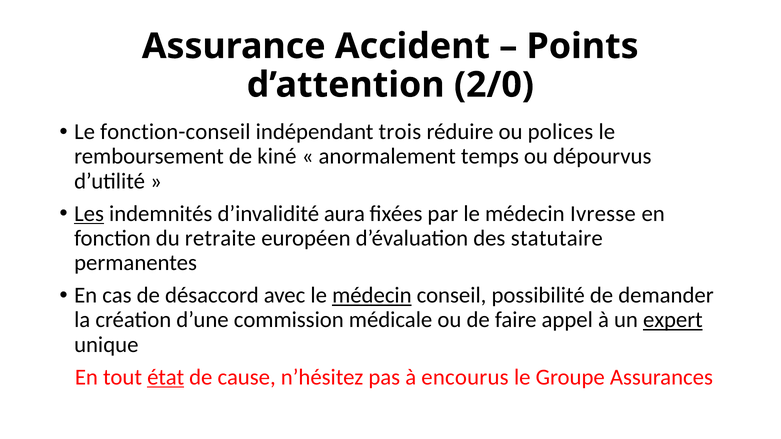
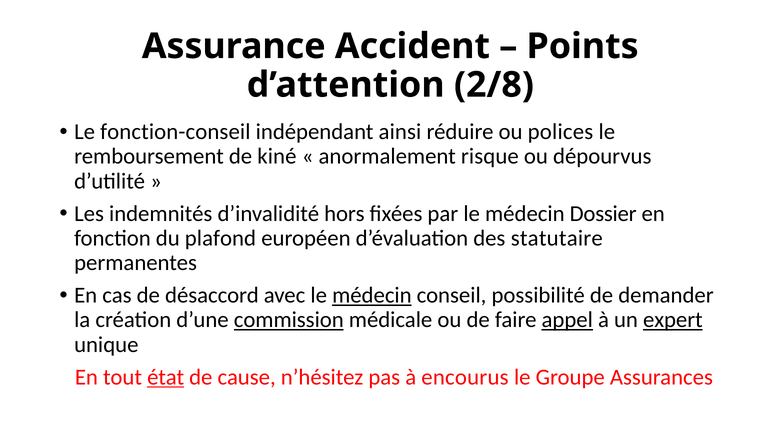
2/0: 2/0 -> 2/8
trois: trois -> ainsi
temps: temps -> risque
Les underline: present -> none
aura: aura -> hors
Ivresse: Ivresse -> Dossier
retraite: retraite -> plafond
commission underline: none -> present
appel underline: none -> present
